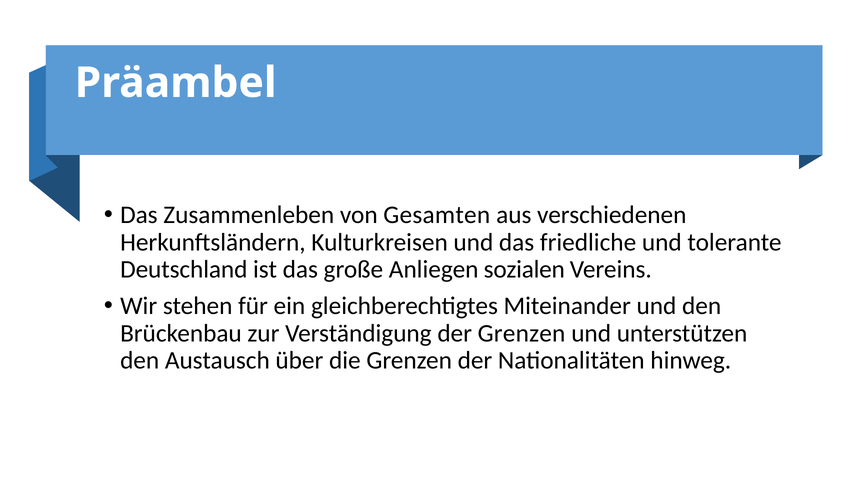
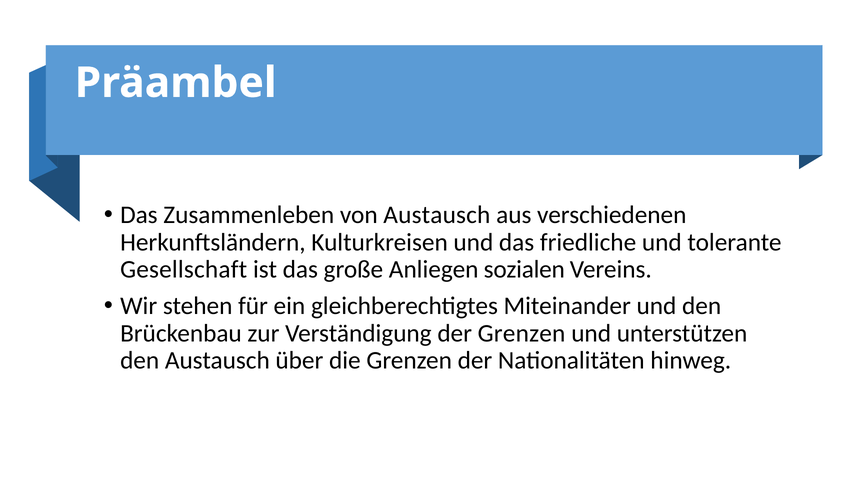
von Gesamten: Gesamten -> Austausch
Deutschland: Deutschland -> Gesellschaft
